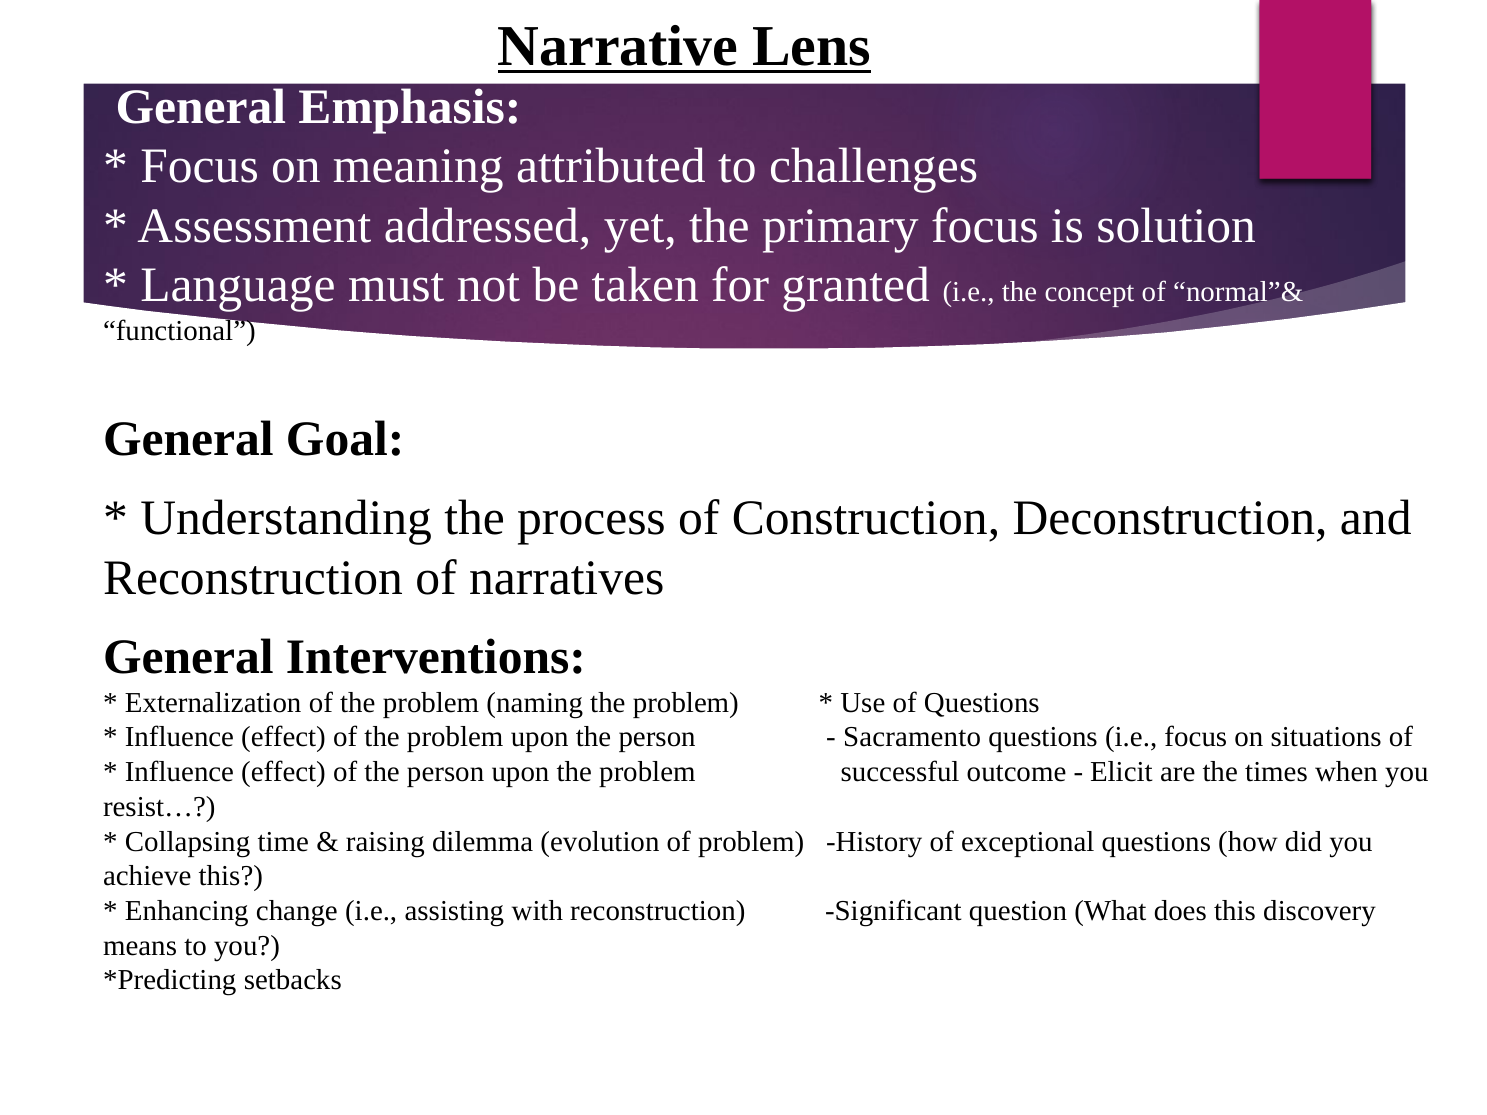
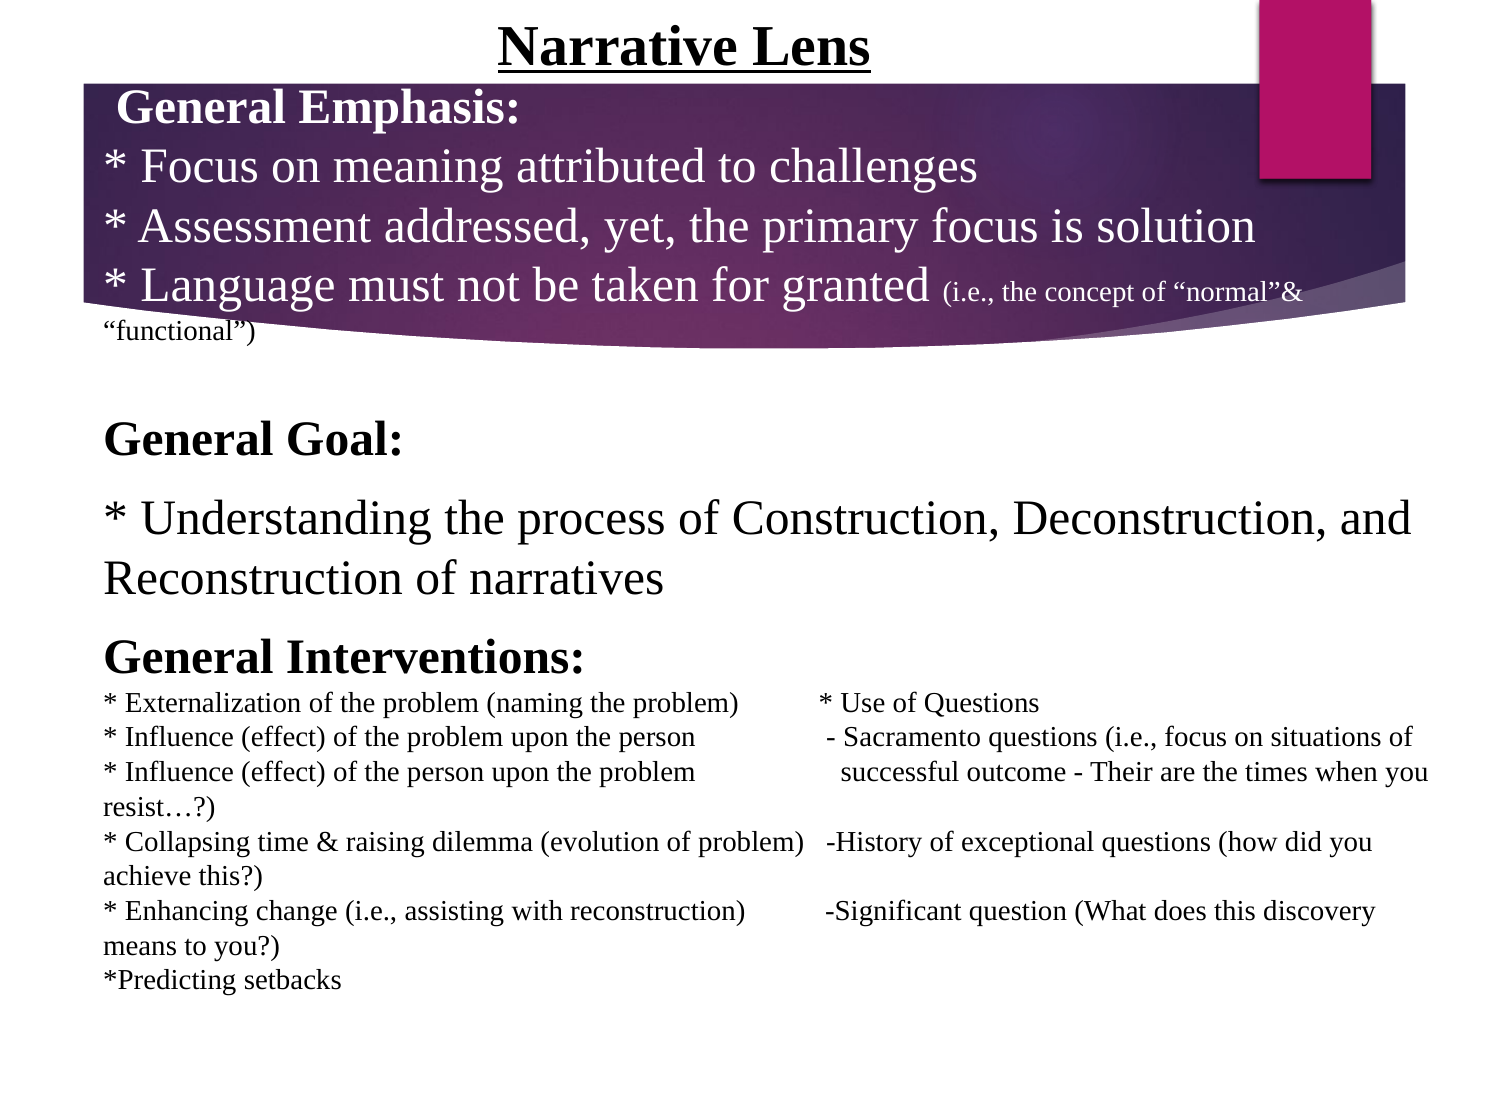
Elicit: Elicit -> Their
